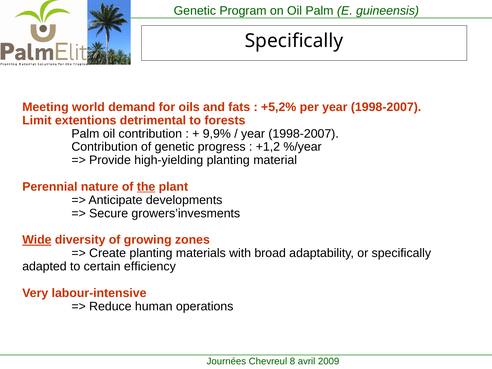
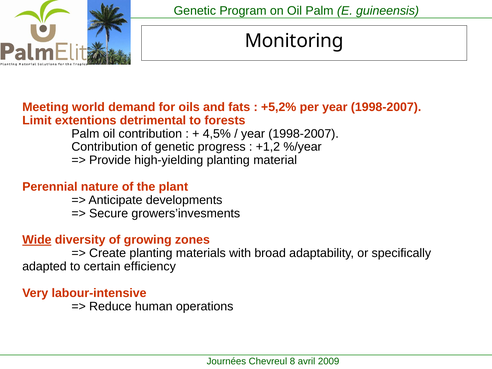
Specifically at (294, 41): Specifically -> Monitoring
9,9%: 9,9% -> 4,5%
the underline: present -> none
